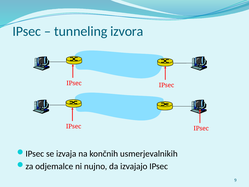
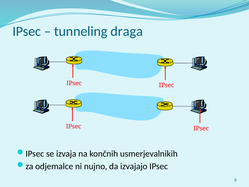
izvora: izvora -> draga
